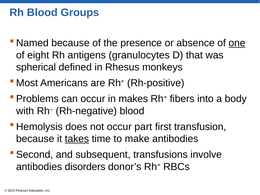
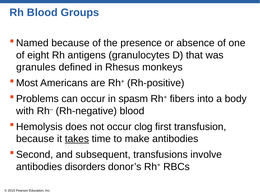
one underline: present -> none
spherical: spherical -> granules
makes: makes -> spasm
part: part -> clog
